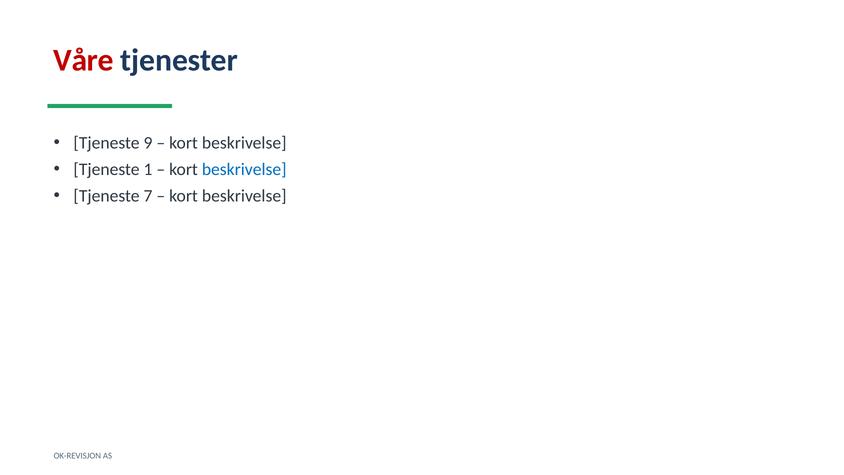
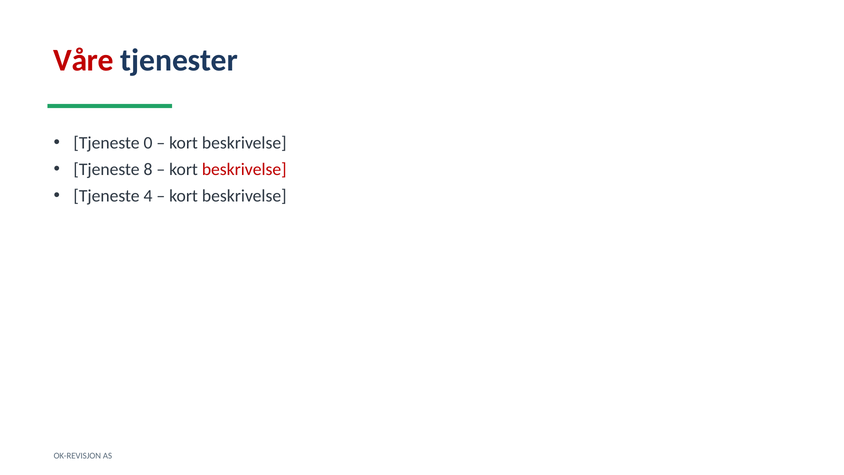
9: 9 -> 0
1: 1 -> 8
beskrivelse at (244, 169) colour: blue -> red
7: 7 -> 4
